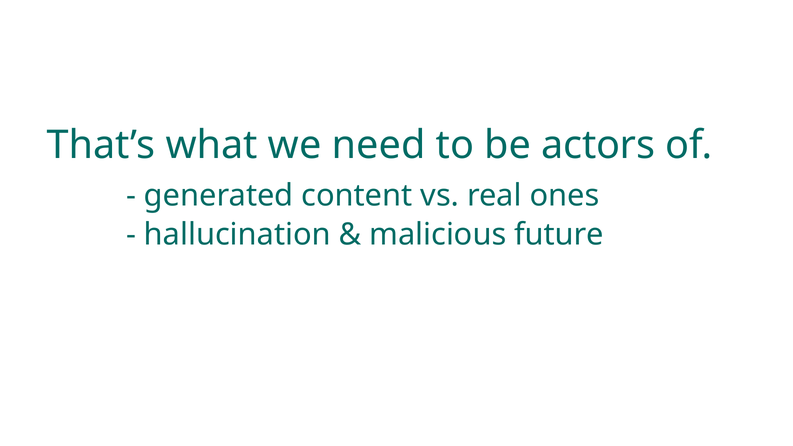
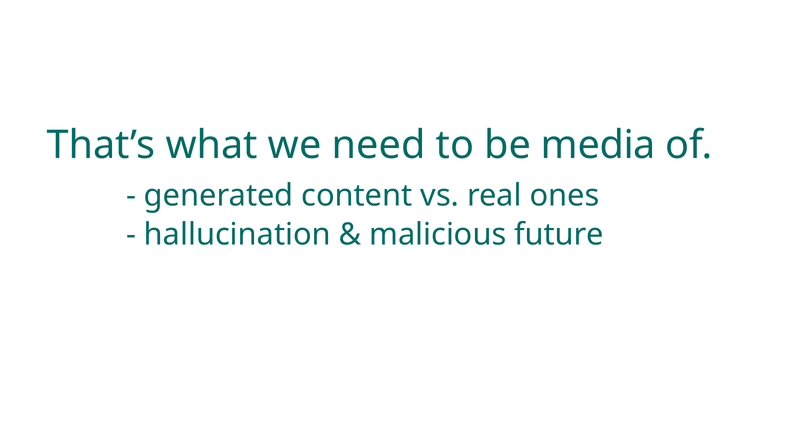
actors: actors -> media
